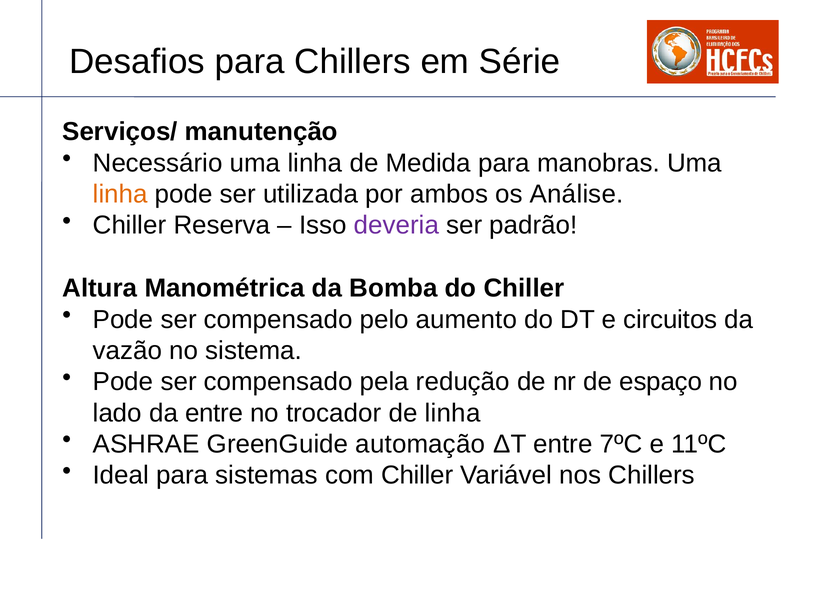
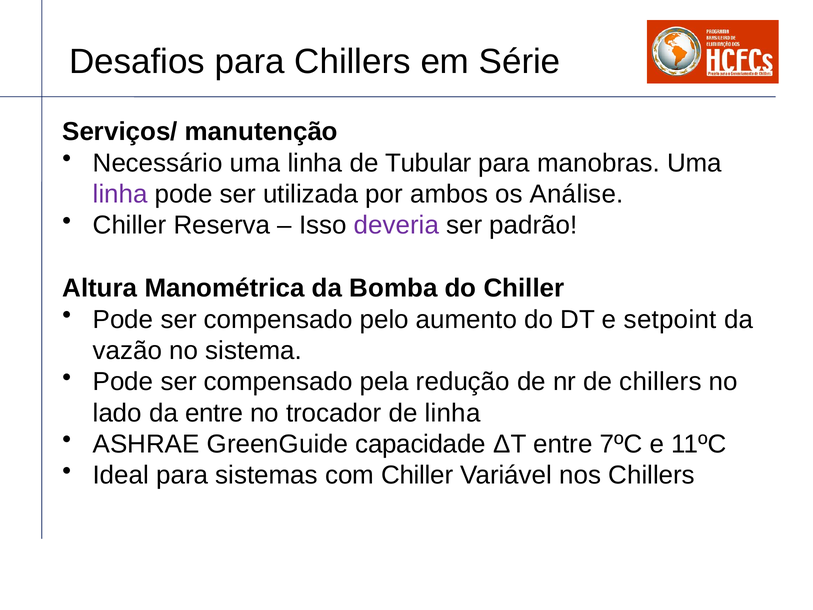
Medida: Medida -> Tubular
linha at (120, 194) colour: orange -> purple
circuitos: circuitos -> setpoint
de espaço: espaço -> chillers
automação: automação -> capacidade
